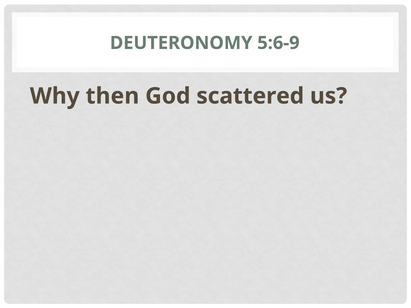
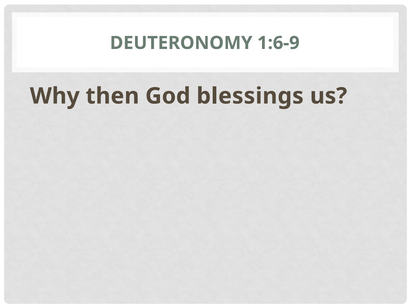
5:6-9: 5:6-9 -> 1:6-9
scattered: scattered -> blessings
